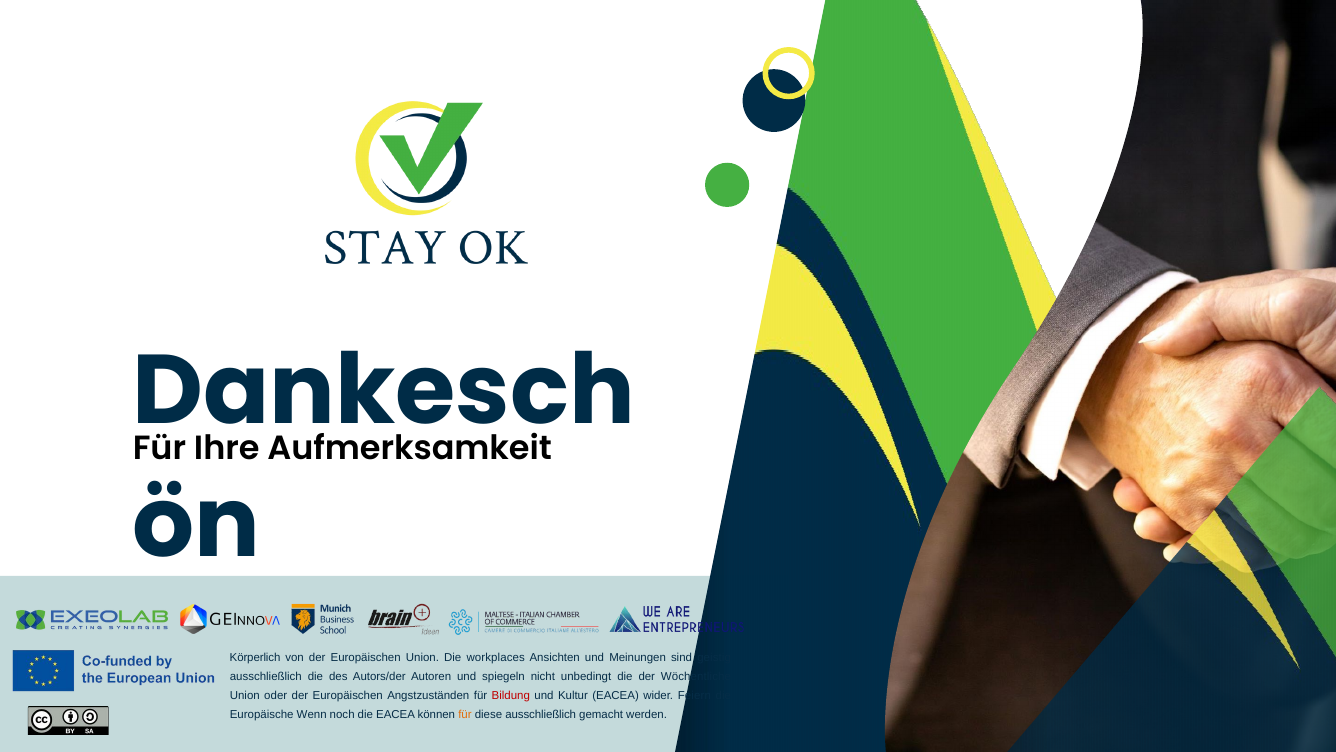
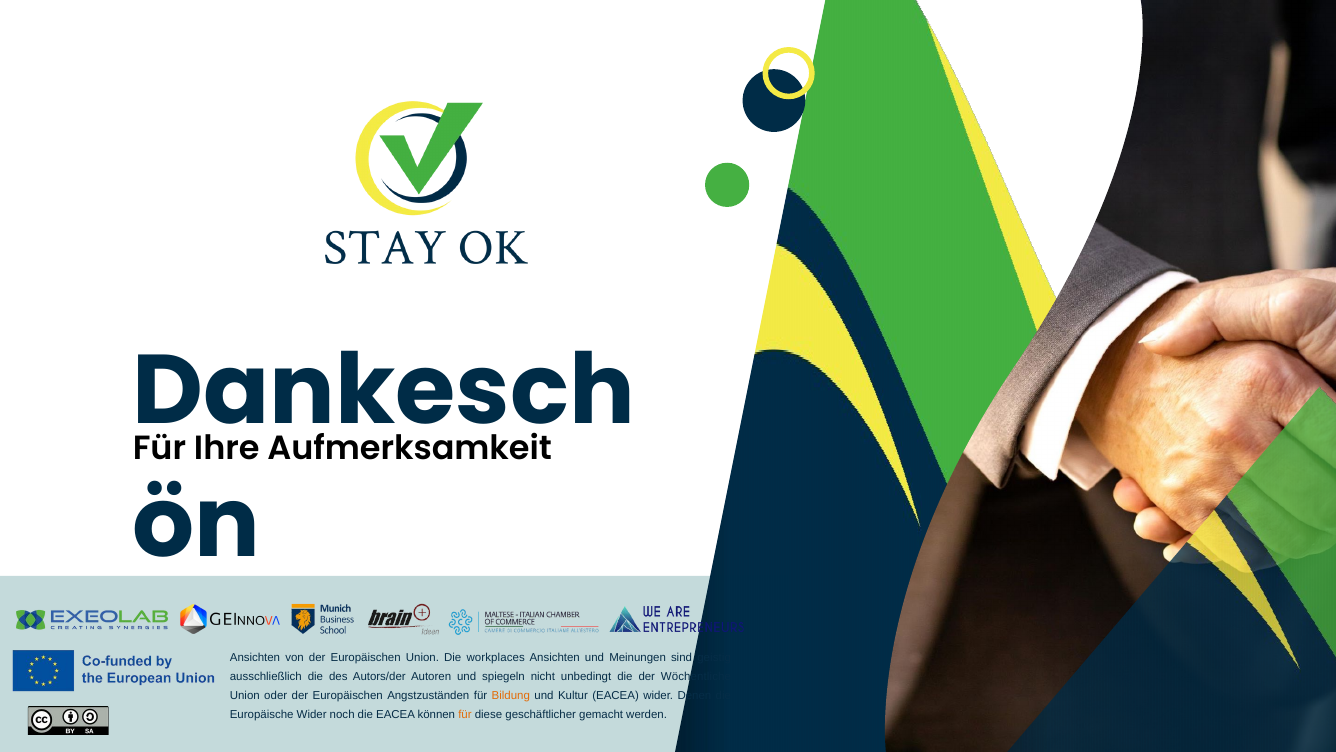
Körperlich at (255, 657): Körperlich -> Ansichten
Bildung colour: red -> orange
Feiern: Feiern -> Denen
Europäische Wenn: Wenn -> Wider
diese ausschließlich: ausschließlich -> geschäftlicher
